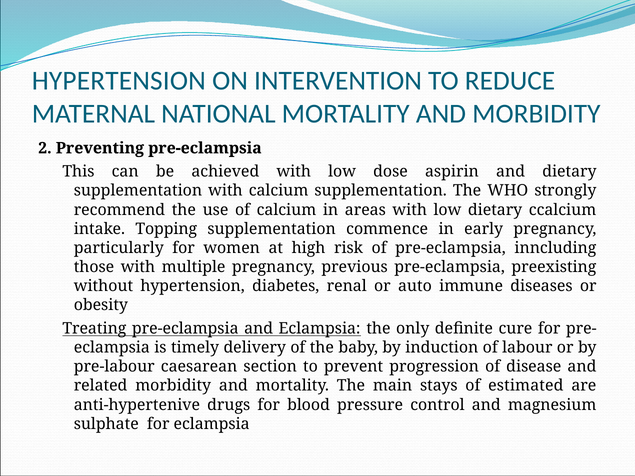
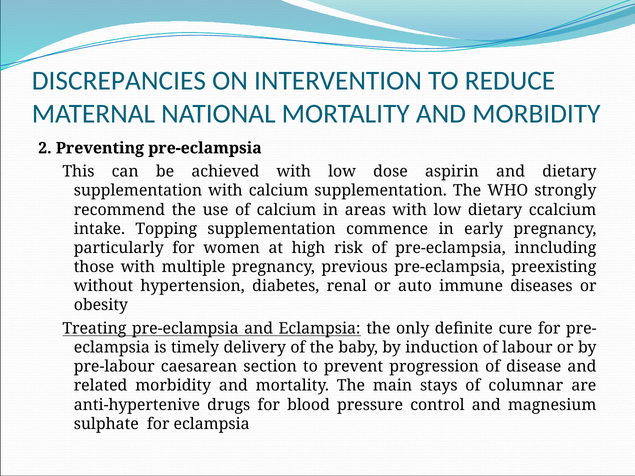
HYPERTENSION at (119, 81): HYPERTENSION -> DISCREPANCIES
estimated: estimated -> columnar
